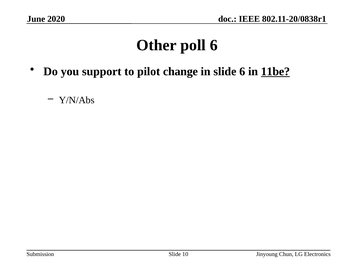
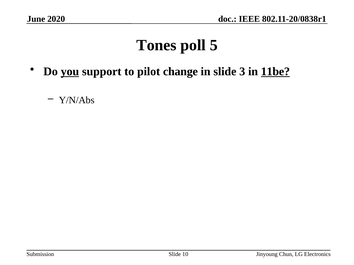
Other: Other -> Tones
poll 6: 6 -> 5
you underline: none -> present
slide 6: 6 -> 3
